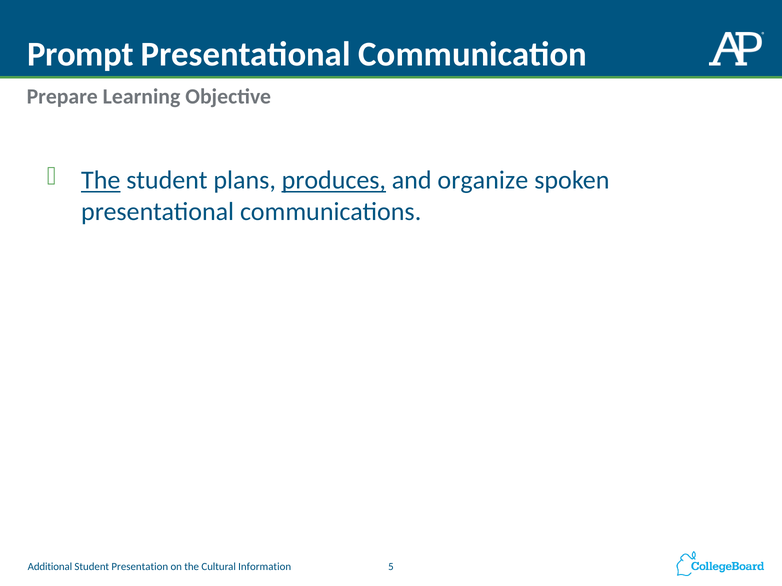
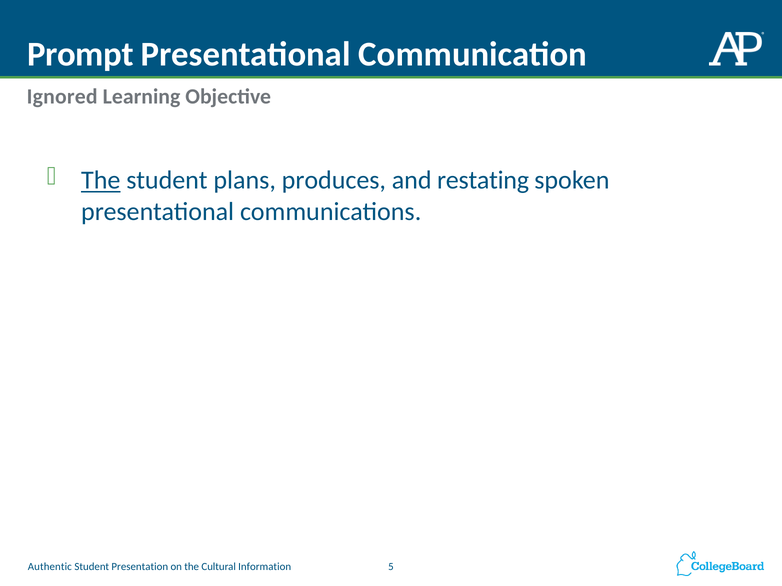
Prepare: Prepare -> Ignored
produces underline: present -> none
organize: organize -> restating
Additional: Additional -> Authentic
